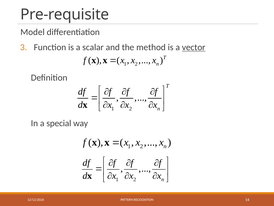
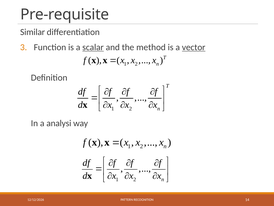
Model: Model -> Similar
scalar underline: none -> present
special: special -> analysi
